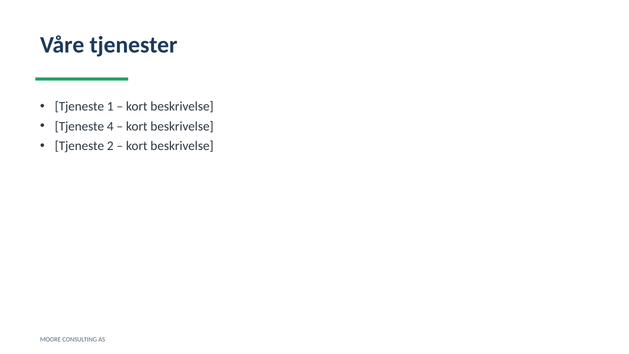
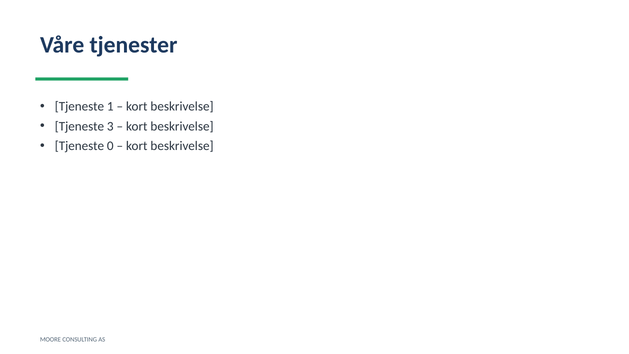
4: 4 -> 3
2: 2 -> 0
